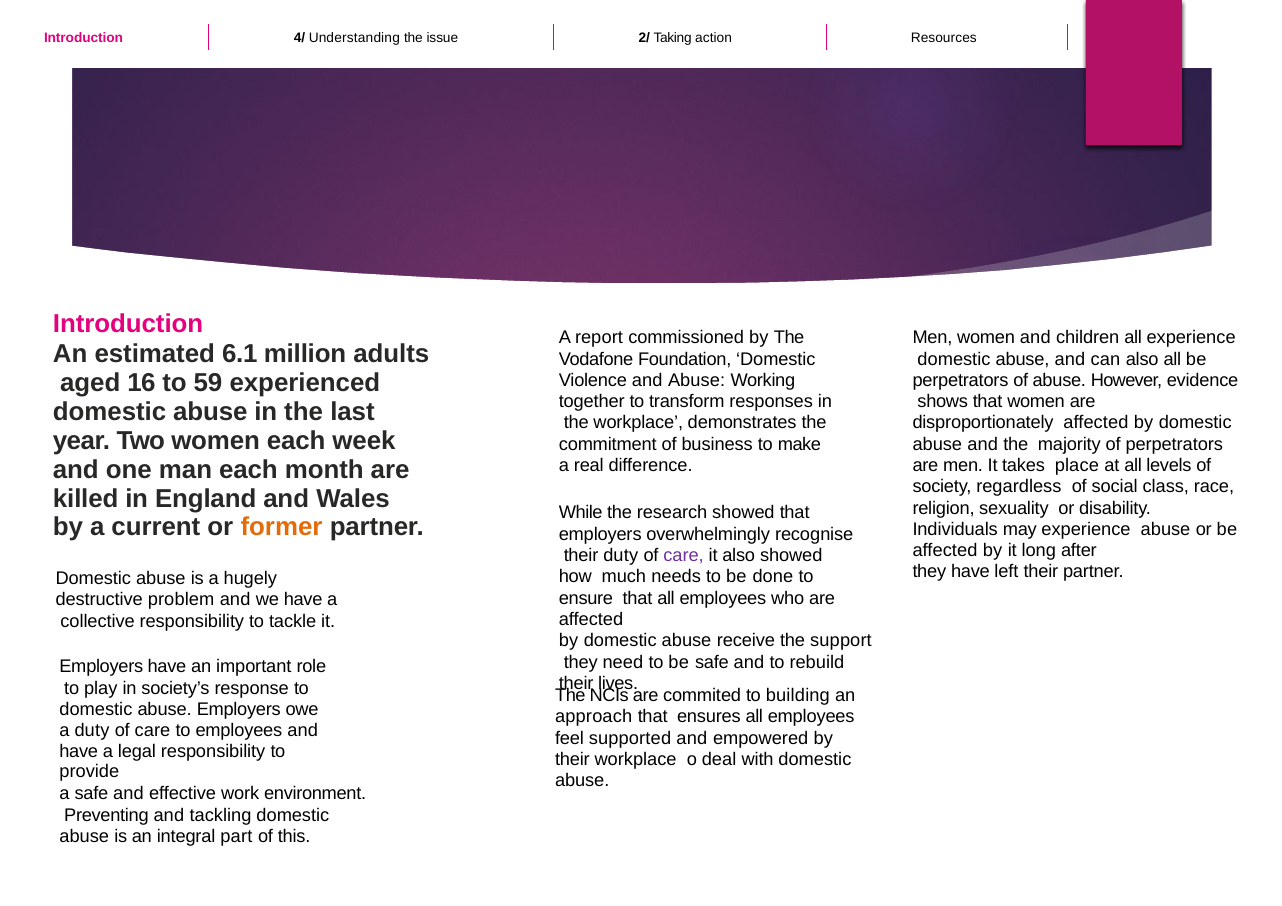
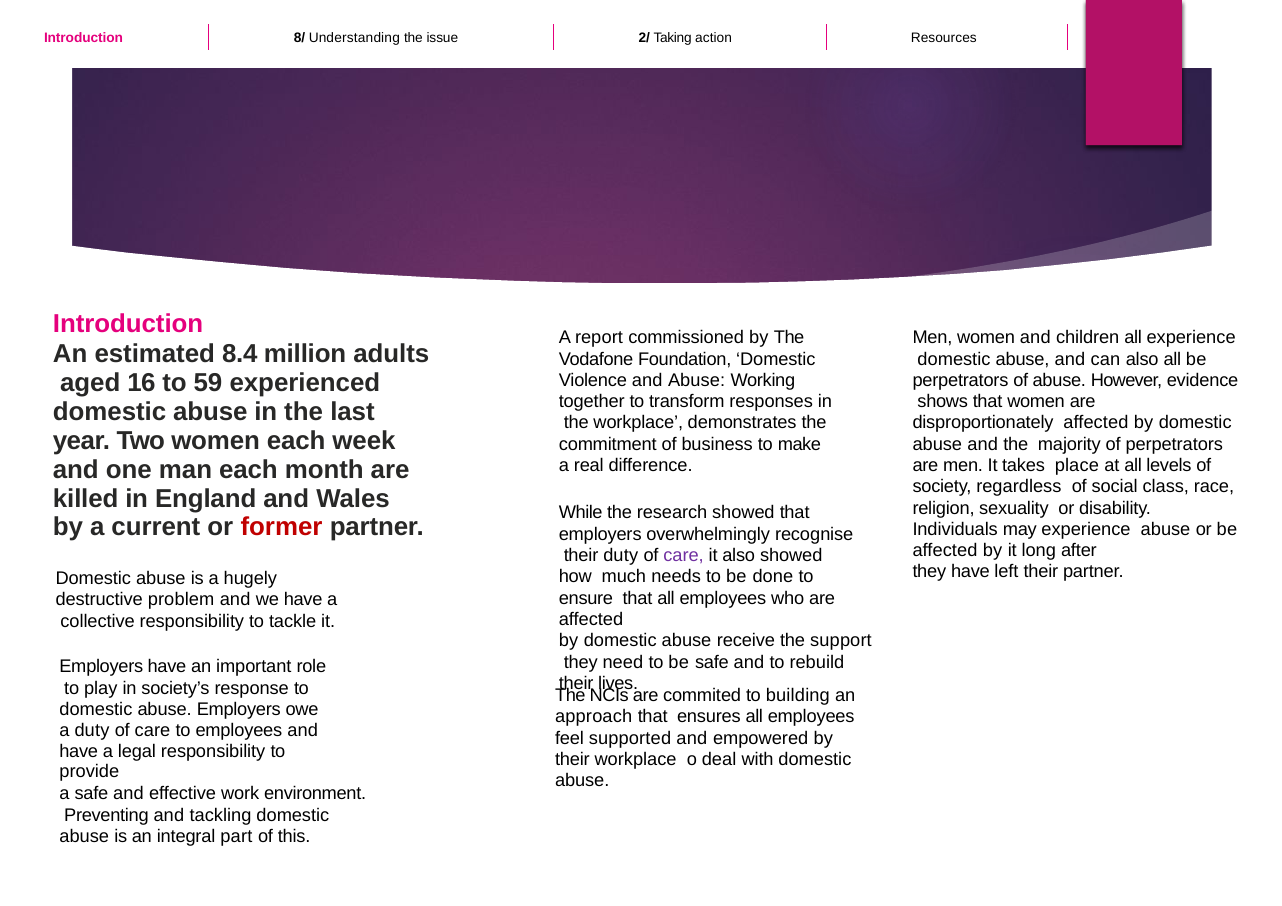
4/: 4/ -> 8/
6.1: 6.1 -> 8.4
former colour: orange -> red
